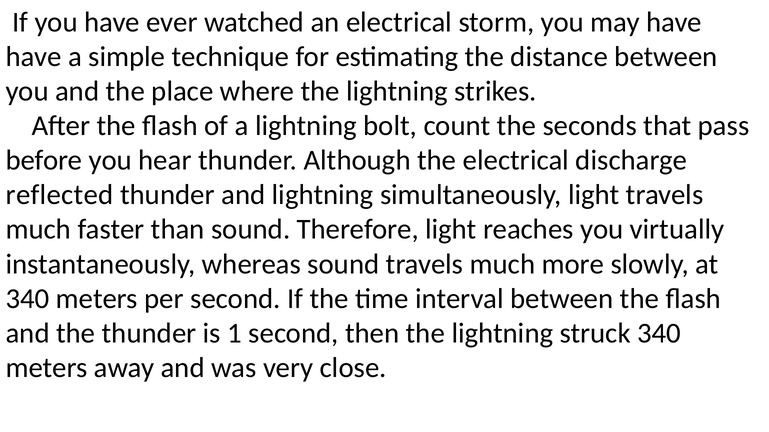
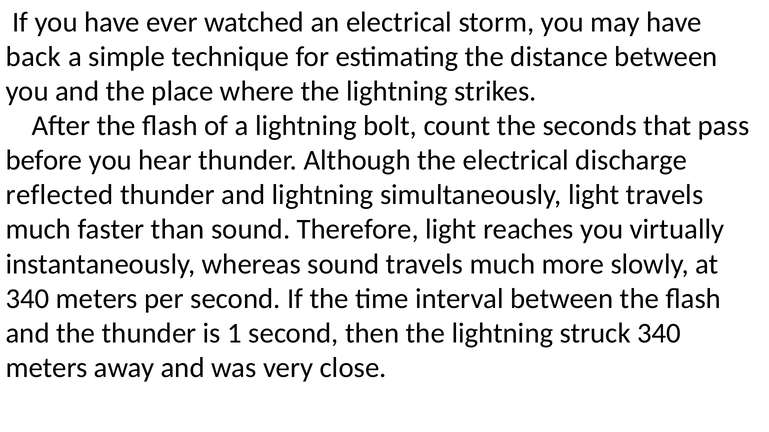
have at (34, 57): have -> back
